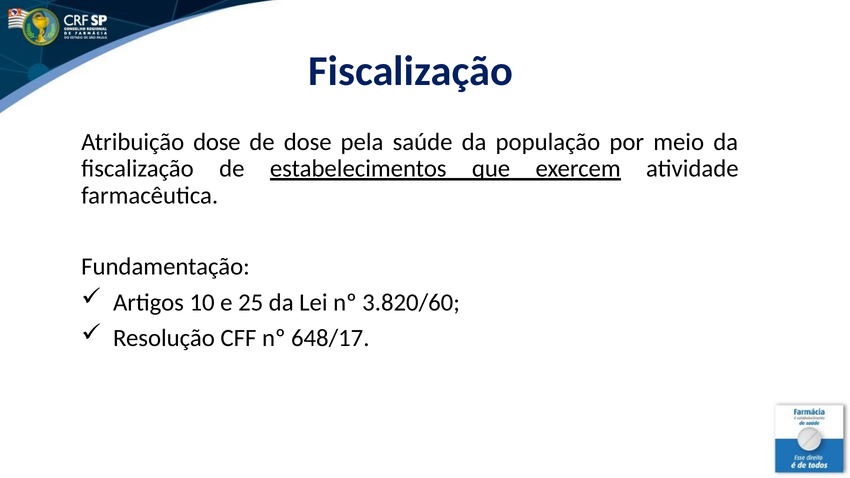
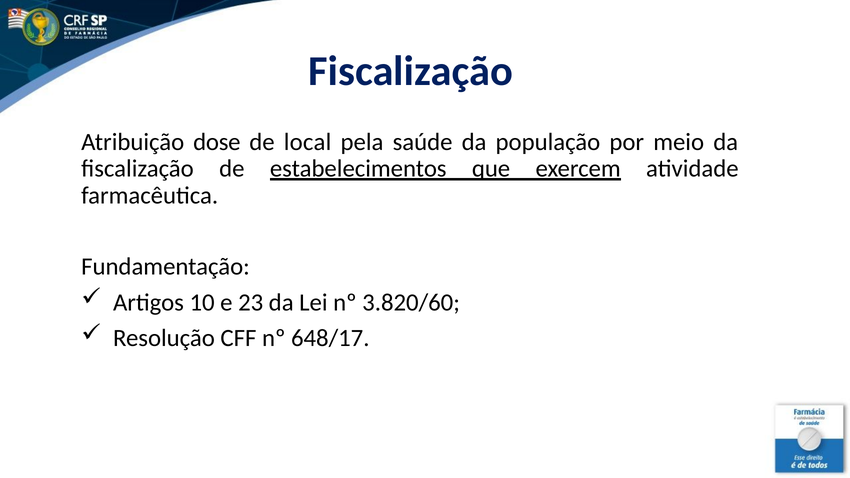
de dose: dose -> local
25: 25 -> 23
